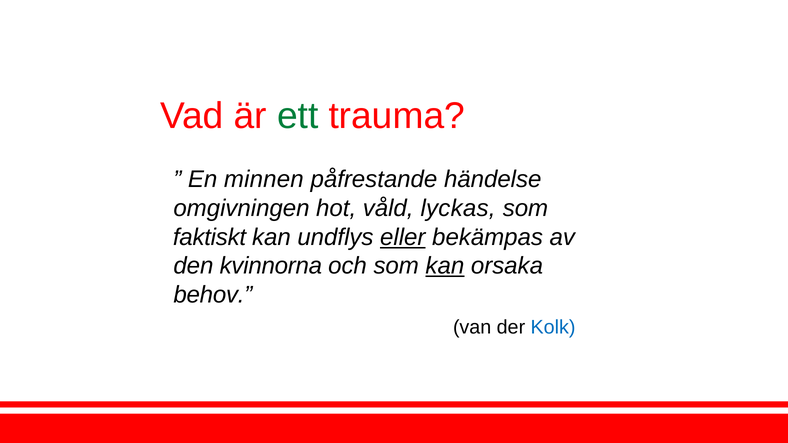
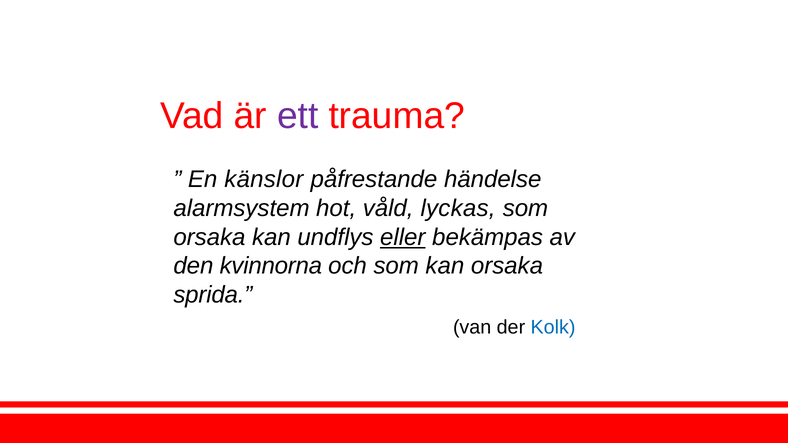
ett colour: green -> purple
minnen: minnen -> känslor
omgivningen: omgivningen -> alarmsystem
faktiskt at (210, 237): faktiskt -> orsaka
kan at (445, 266) underline: present -> none
behov: behov -> sprida
